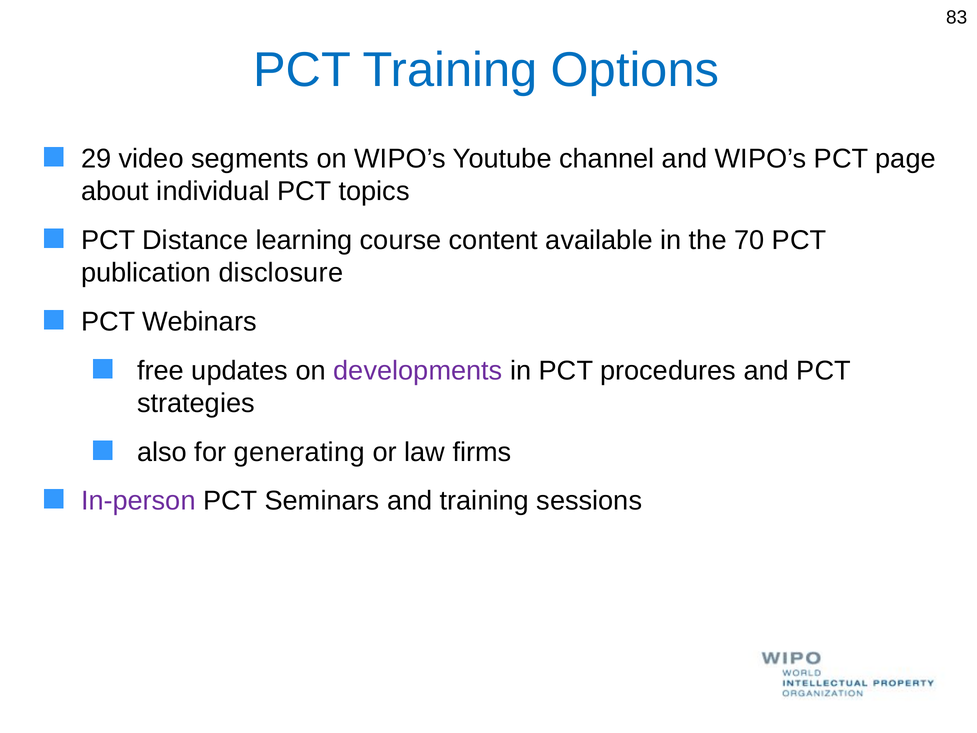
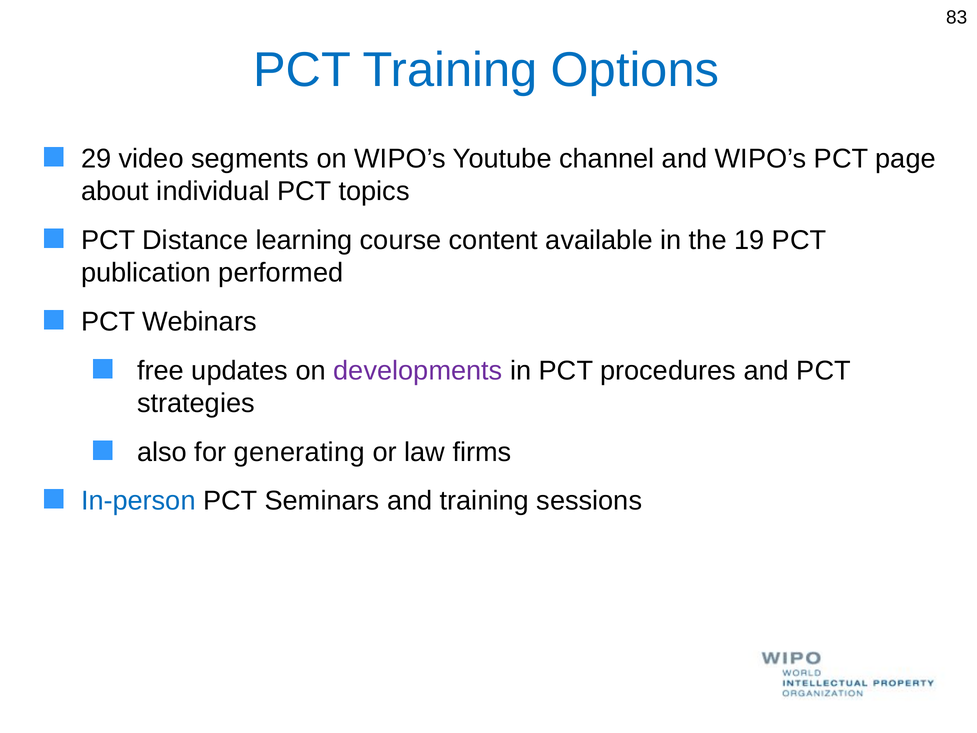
70: 70 -> 19
disclosure: disclosure -> performed
In-person colour: purple -> blue
